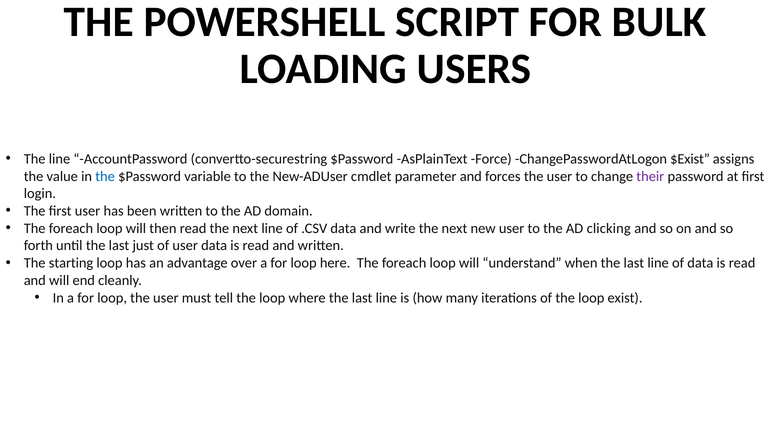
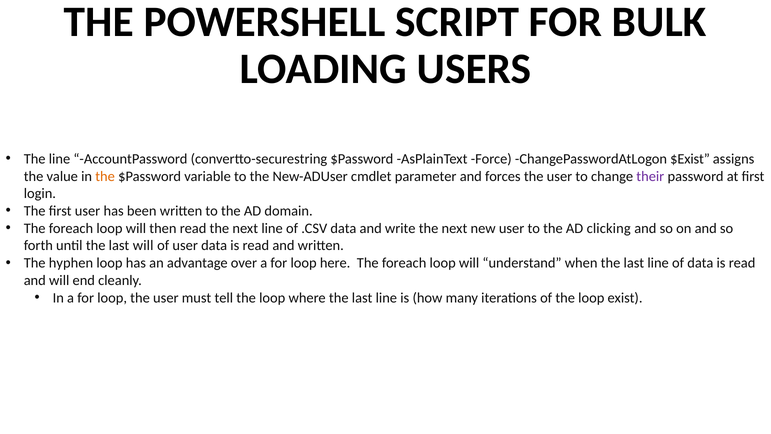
the at (105, 176) colour: blue -> orange
last just: just -> will
starting: starting -> hyphen
